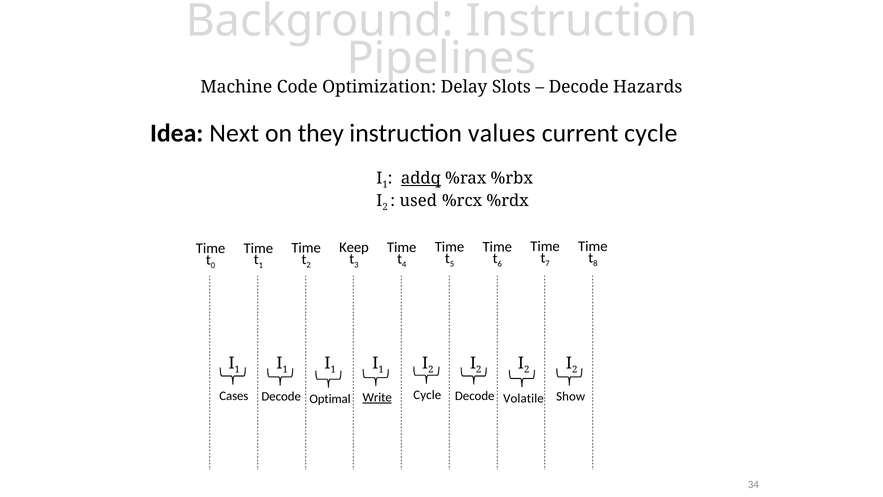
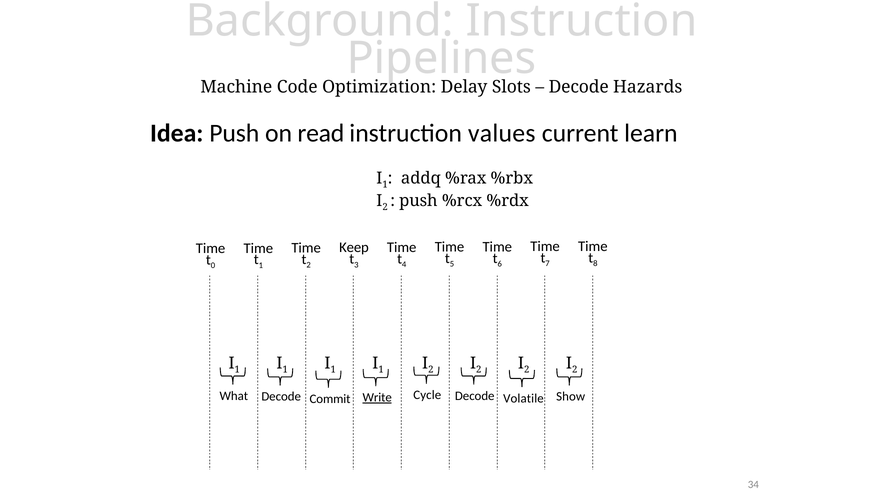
Idea Next: Next -> Push
they: they -> read
current cycle: cycle -> learn
addq underline: present -> none
used at (418, 201): used -> push
Cases: Cases -> What
Optimal: Optimal -> Commit
